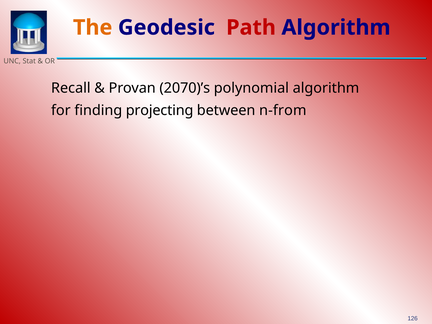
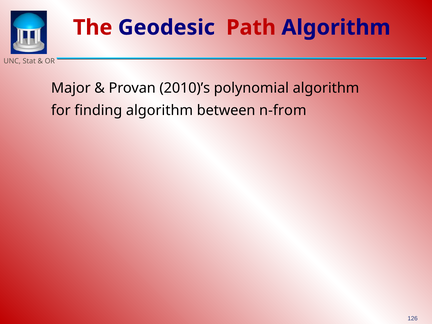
The colour: orange -> red
Recall: Recall -> Major
2070)’s: 2070)’s -> 2010)’s
finding projecting: projecting -> algorithm
